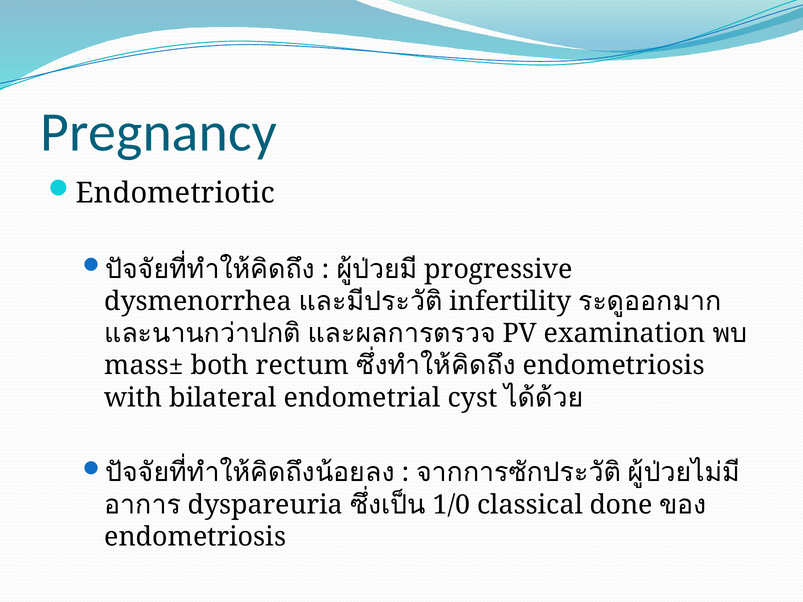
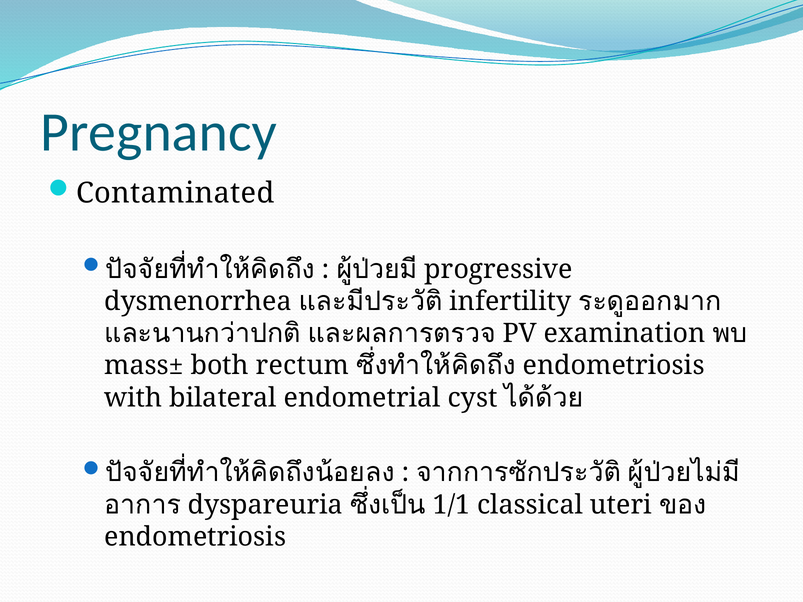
Endometriotic: Endometriotic -> Contaminated
1/0: 1/0 -> 1/1
done: done -> uteri
